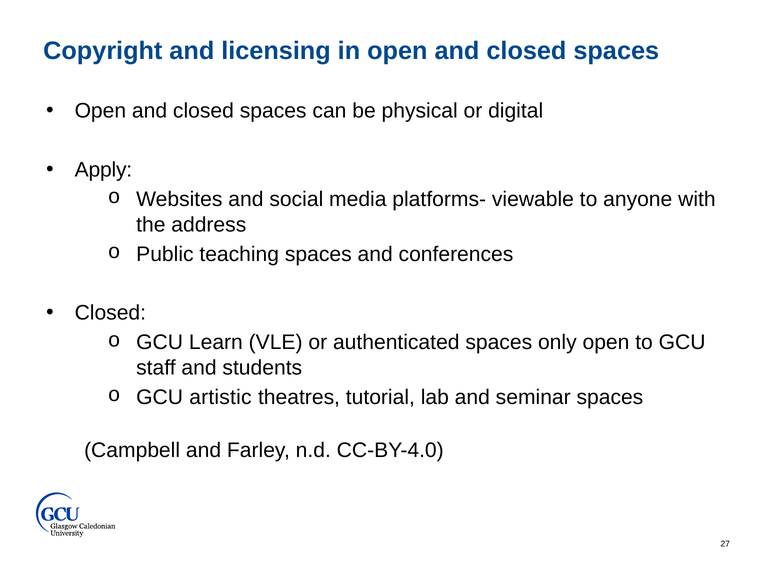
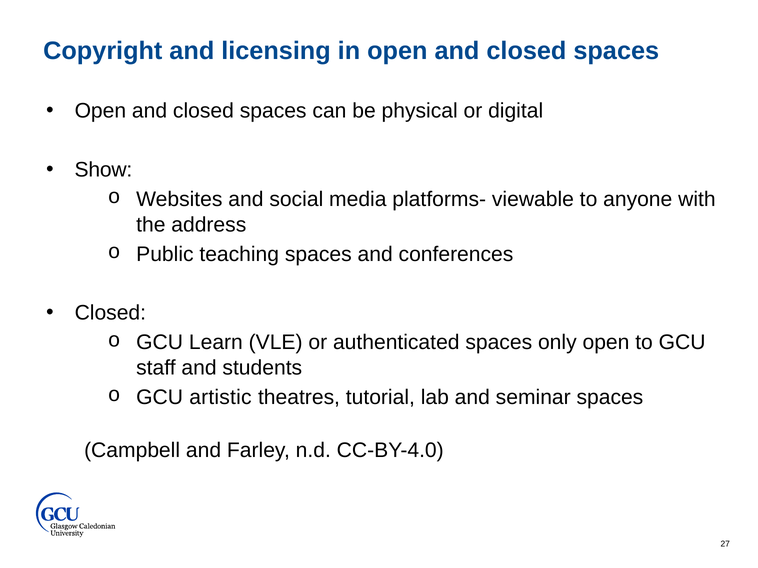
Apply: Apply -> Show
